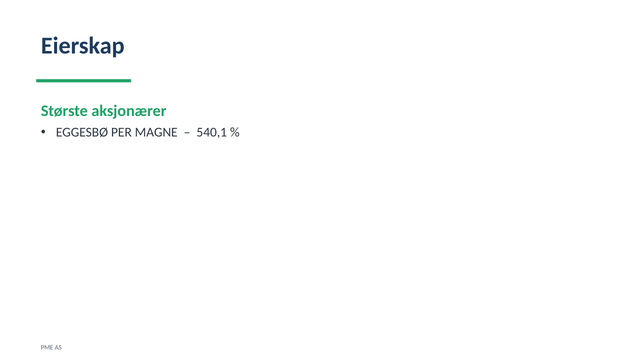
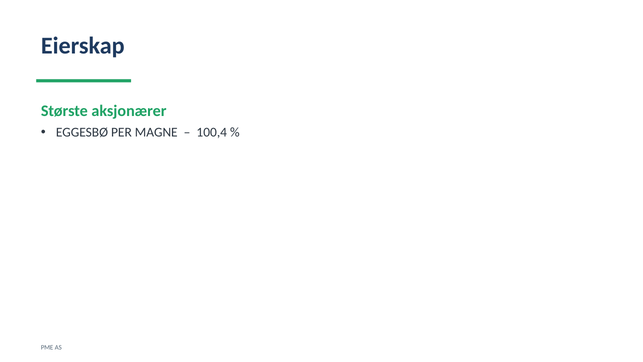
540,1: 540,1 -> 100,4
